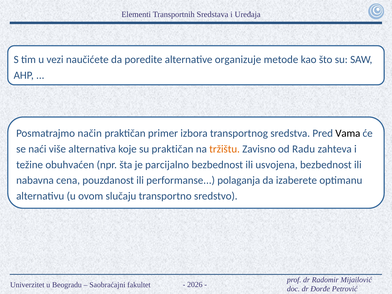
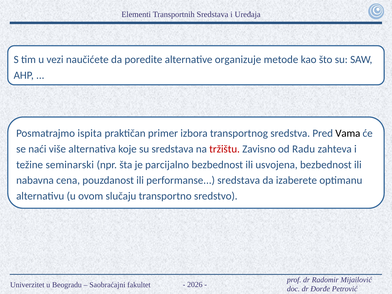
način: način -> ispita
su praktičan: praktičan -> sredstava
tržištu colour: orange -> red
obuhvaćen: obuhvaćen -> seminarski
performanse polaganja: polaganja -> sredstava
